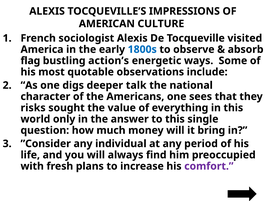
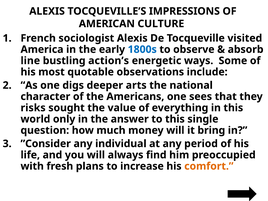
flag: flag -> line
talk: talk -> arts
comfort colour: purple -> orange
